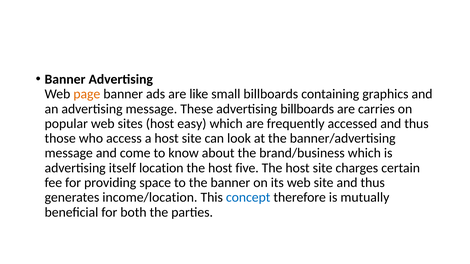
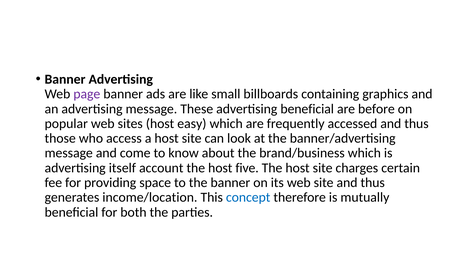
page colour: orange -> purple
advertising billboards: billboards -> beneficial
carries: carries -> before
location: location -> account
